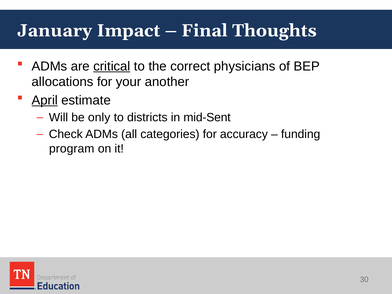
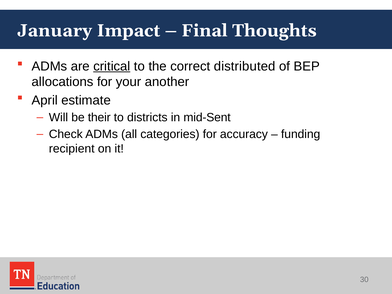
physicians: physicians -> distributed
April underline: present -> none
only: only -> their
program: program -> recipient
